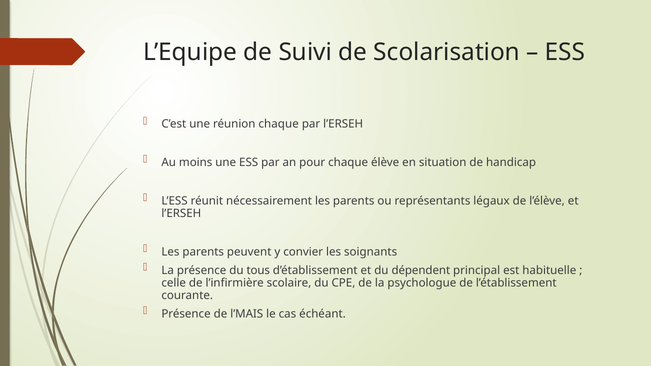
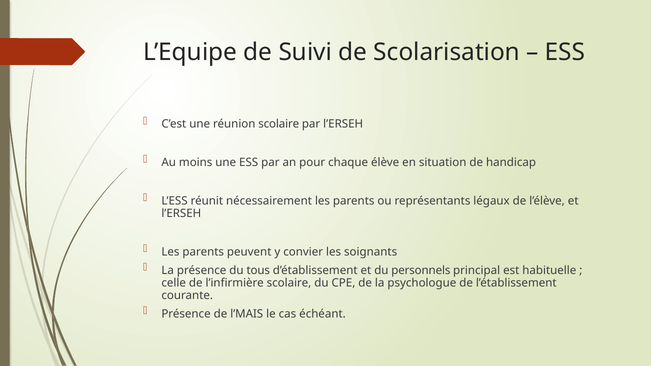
réunion chaque: chaque -> scolaire
dépendent: dépendent -> personnels
